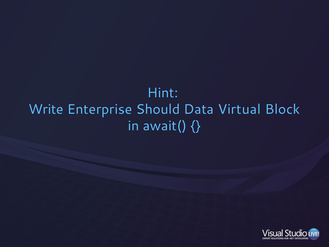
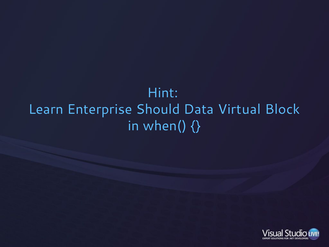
Write: Write -> Learn
await(: await( -> when(
